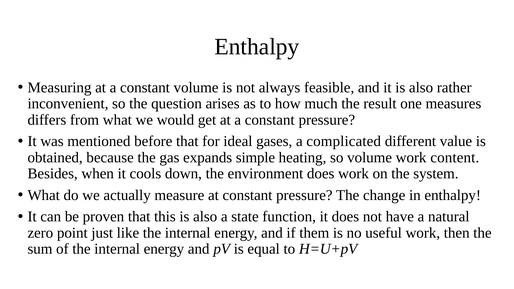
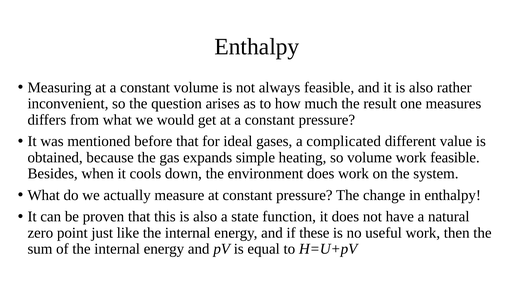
work content: content -> feasible
them: them -> these
